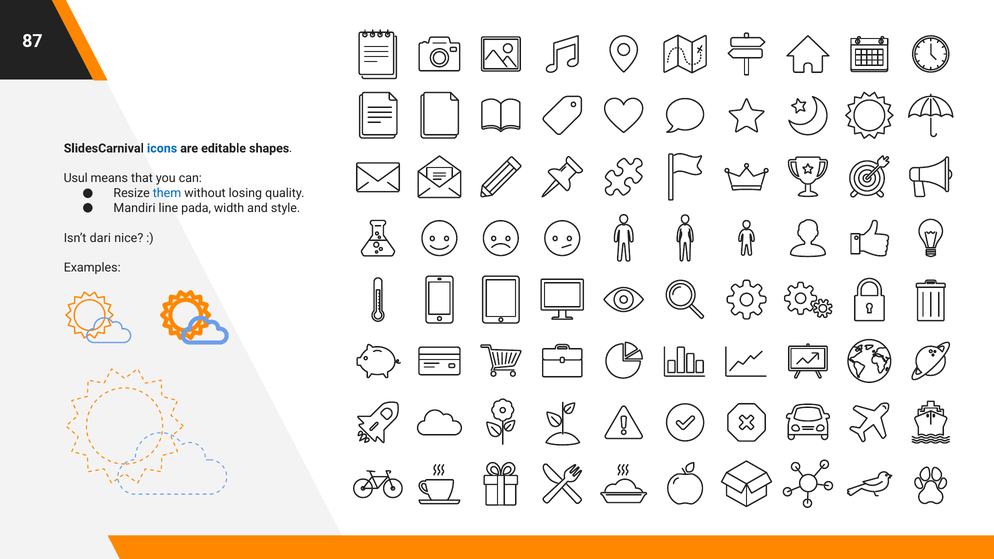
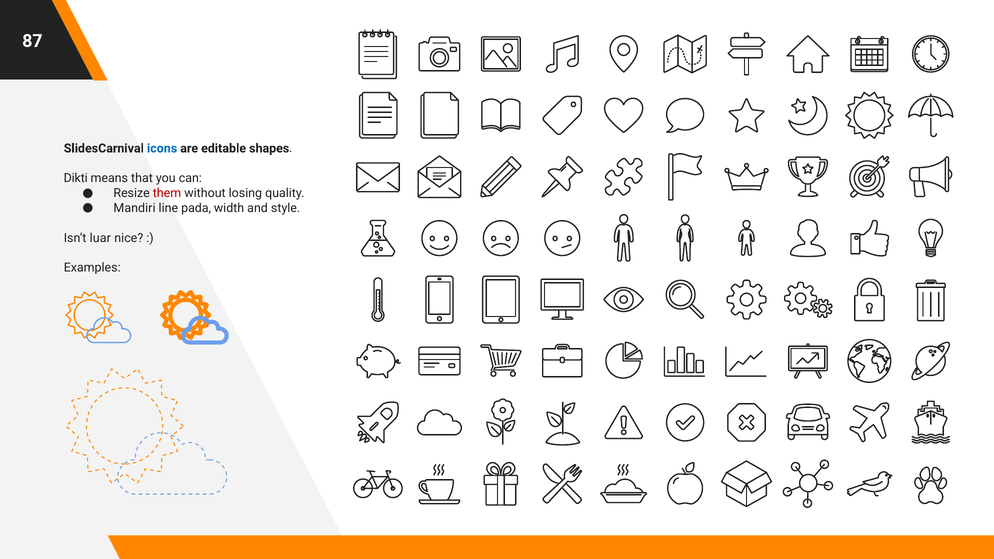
Usul: Usul -> Dikti
them colour: blue -> red
dari: dari -> luar
